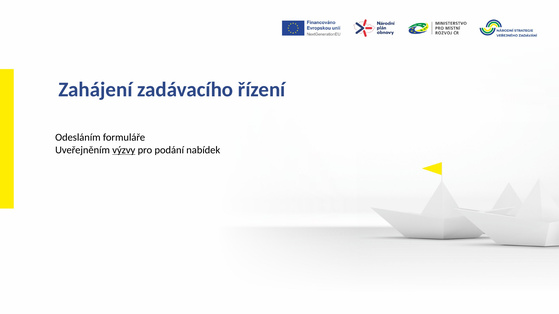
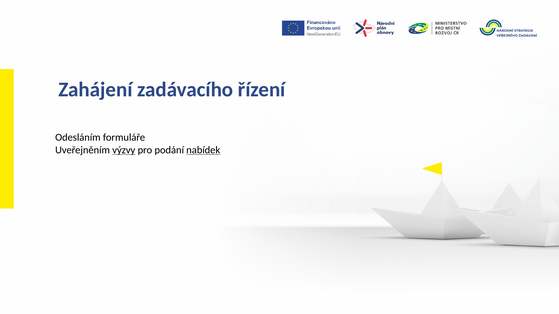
nabídek underline: none -> present
